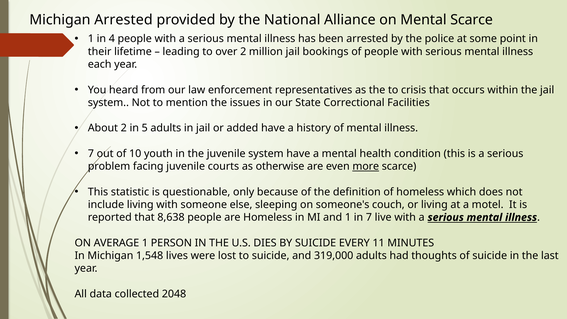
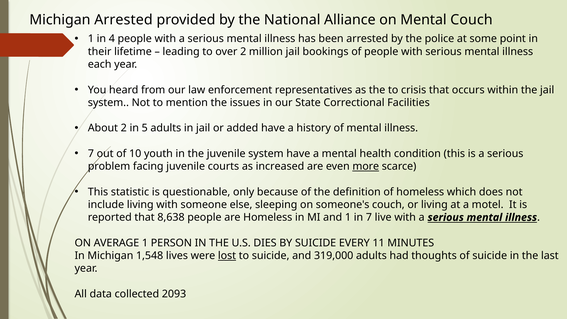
Mental Scarce: Scarce -> Couch
otherwise: otherwise -> increased
lost underline: none -> present
2048: 2048 -> 2093
